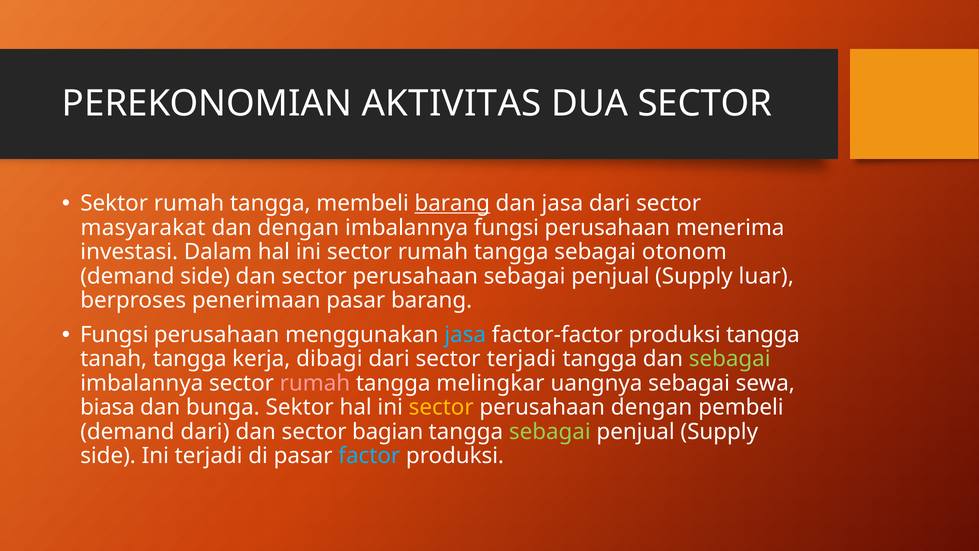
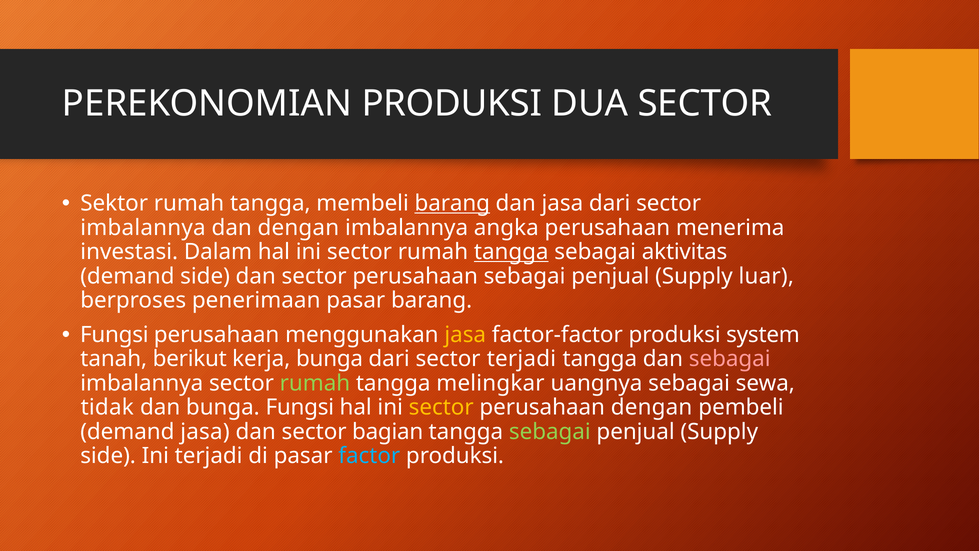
PEREKONOMIAN AKTIVITAS: AKTIVITAS -> PRODUKSI
masyarakat at (143, 227): masyarakat -> imbalannya
imbalannya fungsi: fungsi -> angka
tangga at (511, 252) underline: none -> present
otonom: otonom -> aktivitas
jasa at (465, 335) colour: light blue -> yellow
produksi tangga: tangga -> system
tanah tangga: tangga -> berikut
kerja dibagi: dibagi -> bunga
sebagai at (730, 359) colour: light green -> pink
rumah at (315, 383) colour: pink -> light green
biasa: biasa -> tidak
bunga Sektor: Sektor -> Fungsi
demand dari: dari -> jasa
